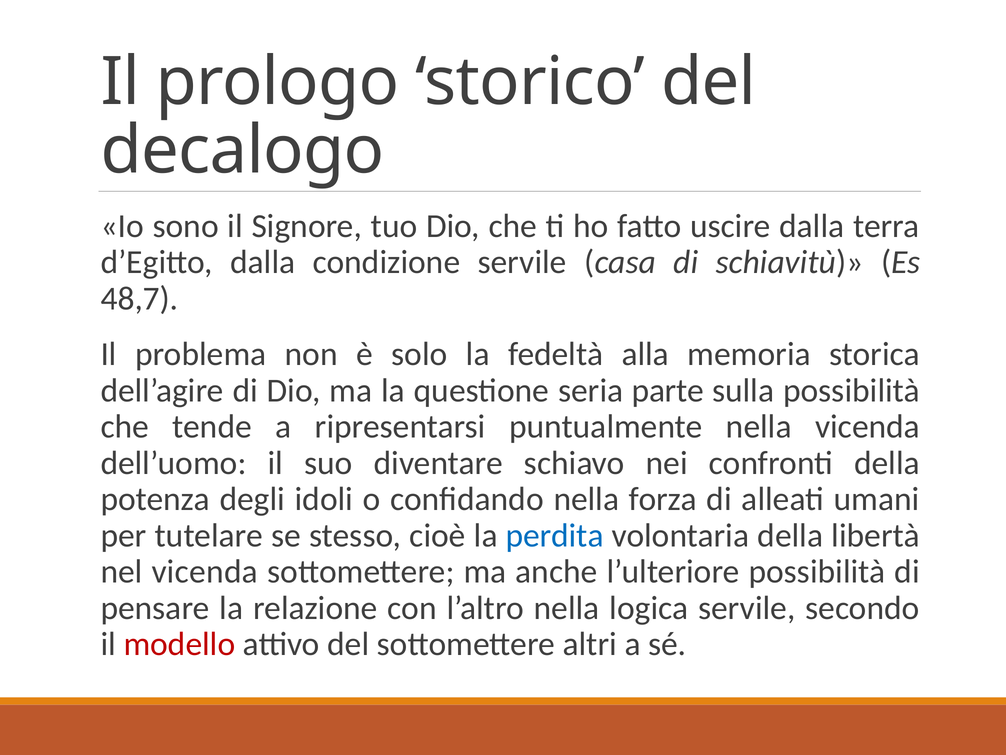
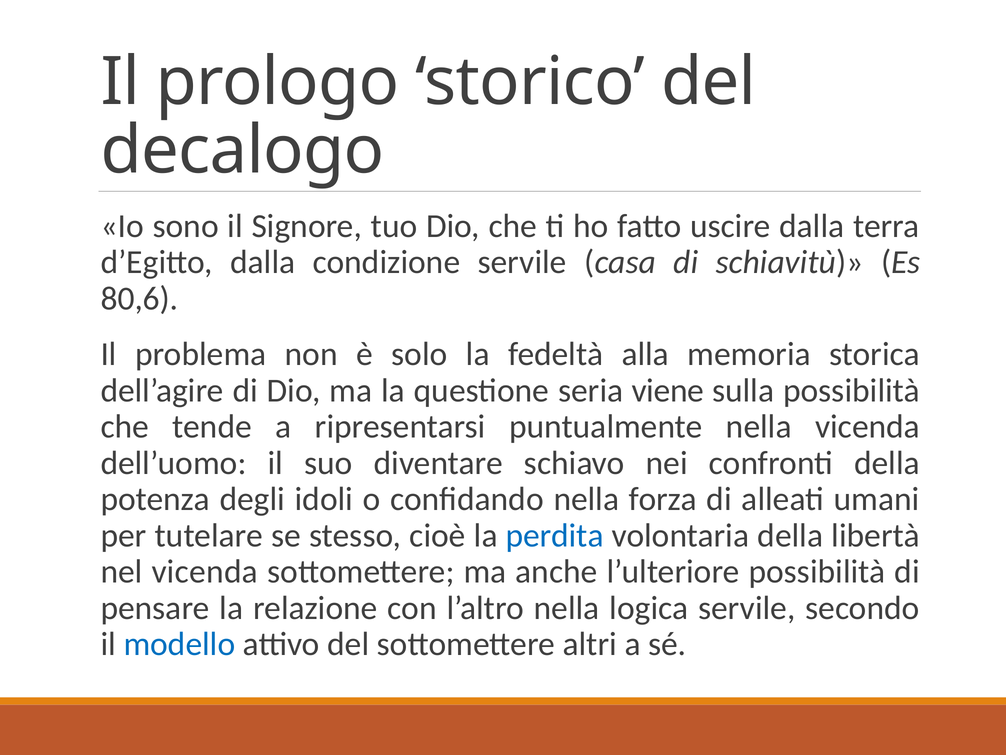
48,7: 48,7 -> 80,6
parte: parte -> viene
modello colour: red -> blue
